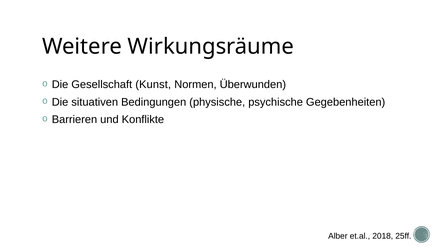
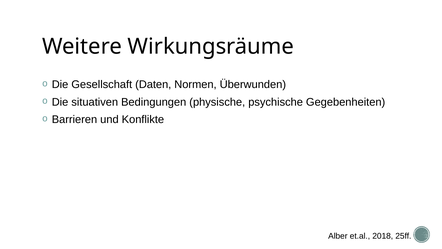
Kunst: Kunst -> Daten
